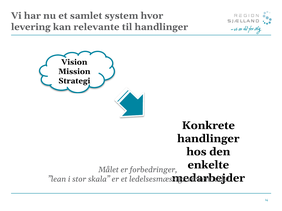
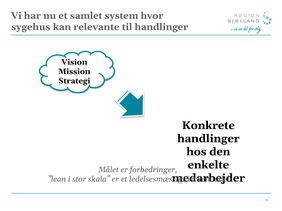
levering: levering -> sygehus
